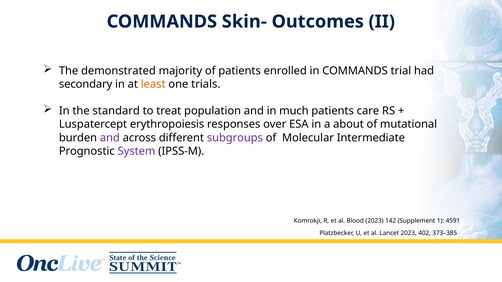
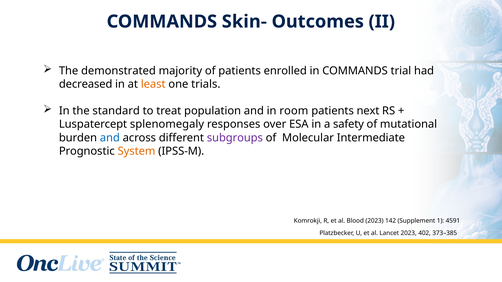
secondary: secondary -> decreased
much: much -> room
care: care -> next
erythropoiesis: erythropoiesis -> splenomegaly
about: about -> safety
and at (110, 138) colour: purple -> blue
System colour: purple -> orange
